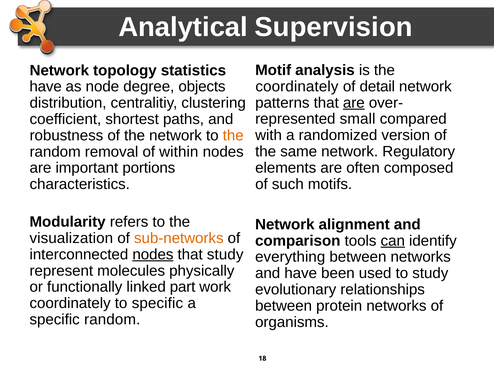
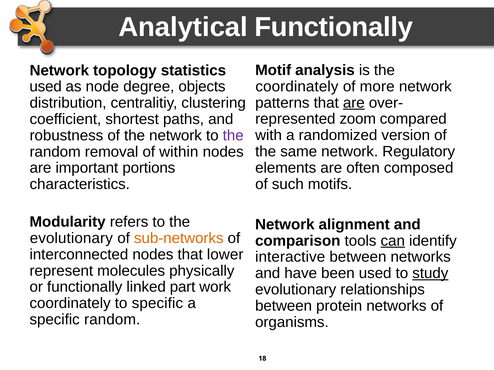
Analytical Supervision: Supervision -> Functionally
detail: detail -> more
have at (46, 87): have -> used
small: small -> zoom
the at (233, 136) colour: orange -> purple
visualization at (71, 238): visualization -> evolutionary
nodes at (153, 255) underline: present -> none
that study: study -> lower
everything: everything -> interactive
study at (430, 274) underline: none -> present
